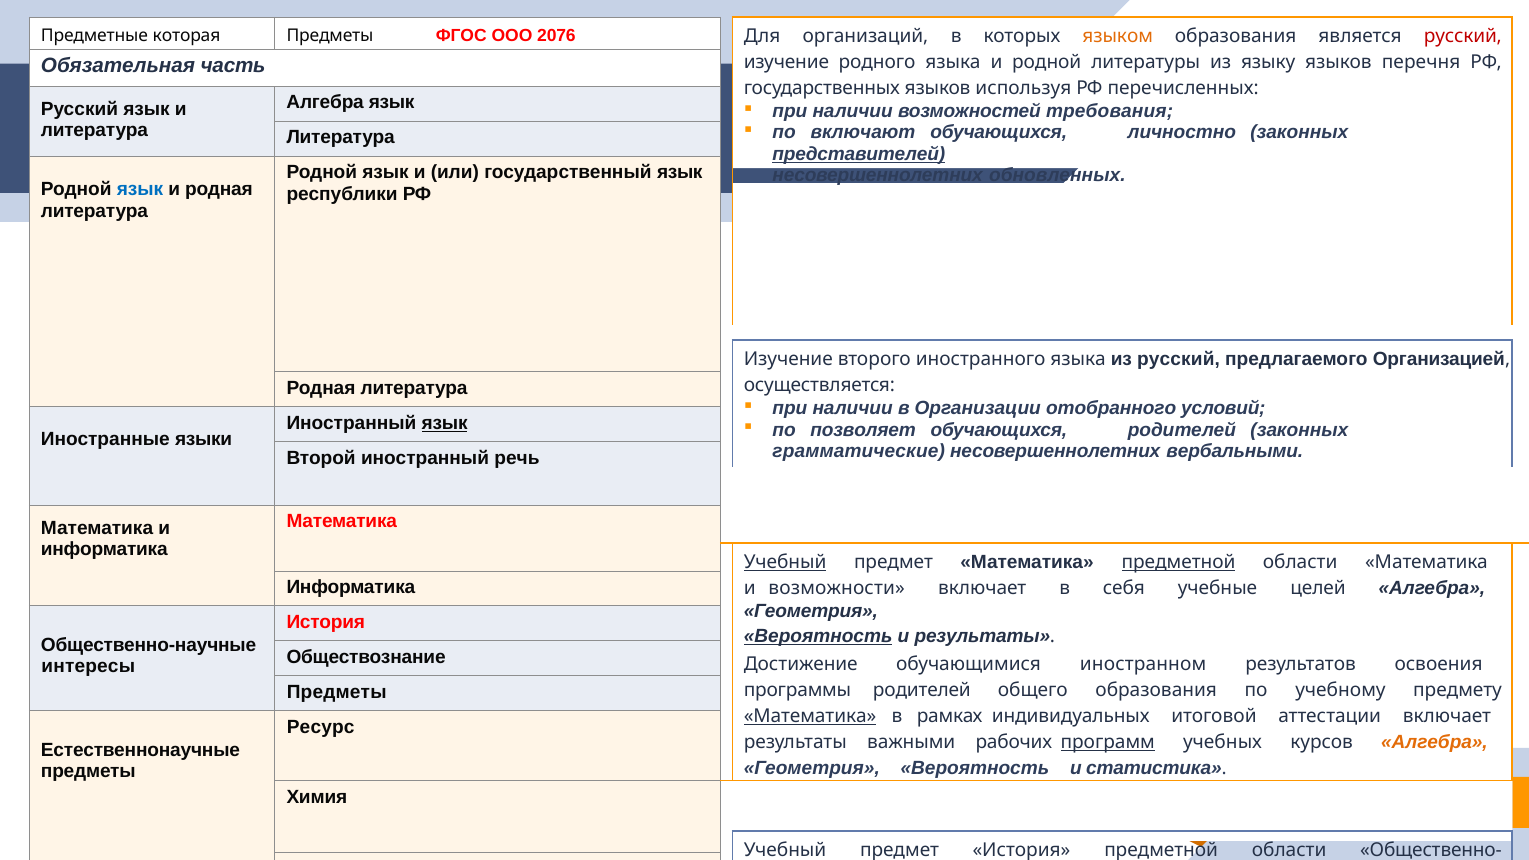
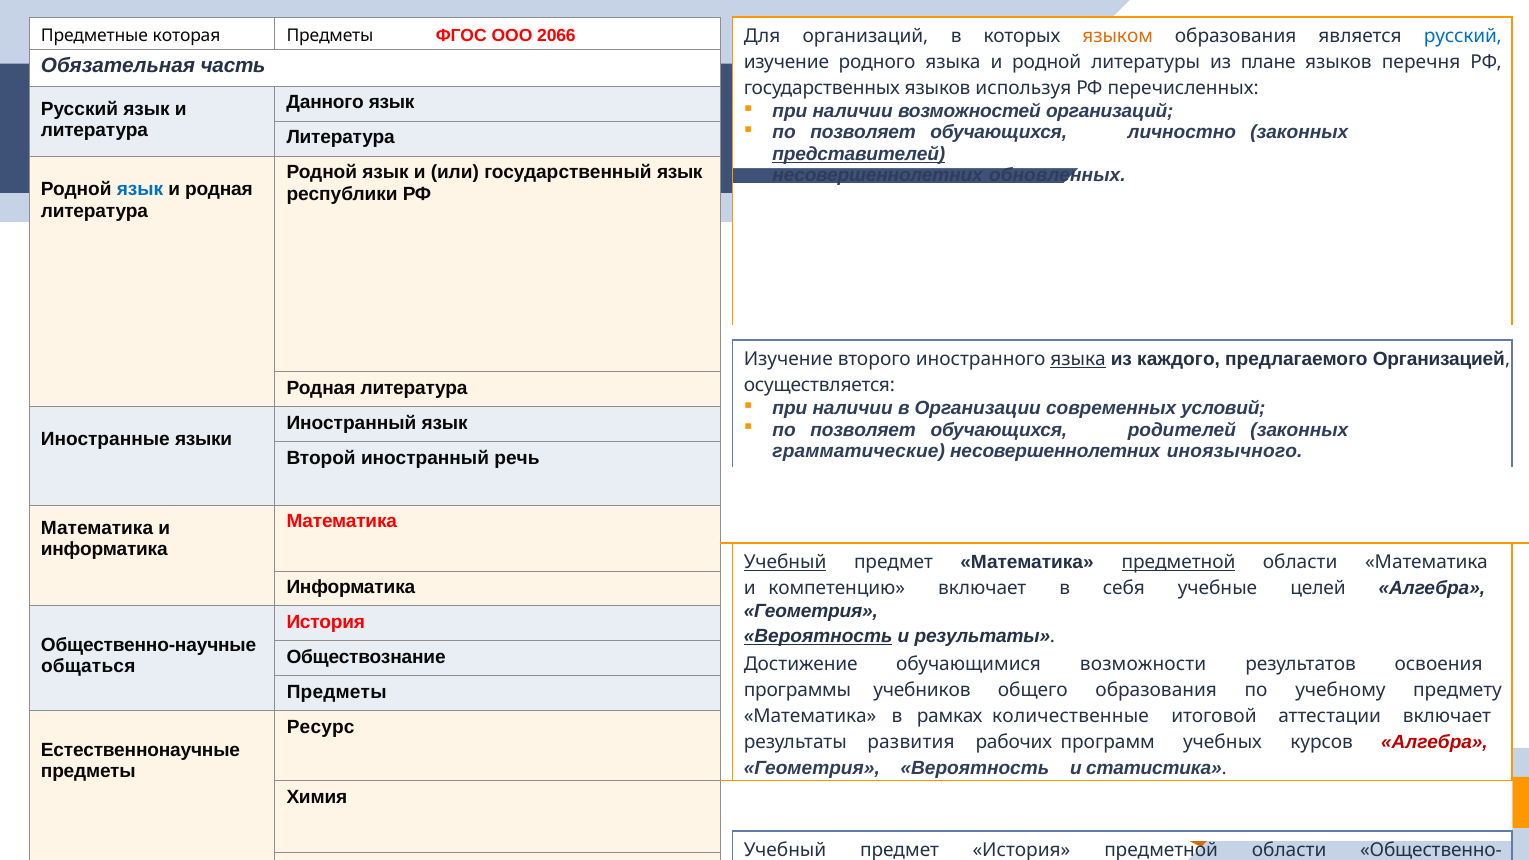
2076: 2076 -> 2066
русский at (1463, 36) colour: red -> blue
языку: языку -> плане
Алгебра at (325, 103): Алгебра -> Данного
возможностей требования: требования -> организаций
включают at (863, 133): включают -> позволяет
языка at (1078, 359) underline: none -> present
из русский: русский -> каждого
отобранного: отобранного -> современных
язык at (445, 423) underline: present -> none
вербальными: вербальными -> иноязычного
возможности: возможности -> компетенцию
интересы at (88, 666): интересы -> общаться
иностранном: иностранном -> возможности
программы родителей: родителей -> учебников
Математика at (810, 717) underline: present -> none
рамках индивидуальных: индивидуальных -> количественные
важными: важными -> развития
программ underline: present -> none
Алгебра at (1434, 743) colour: orange -> red
